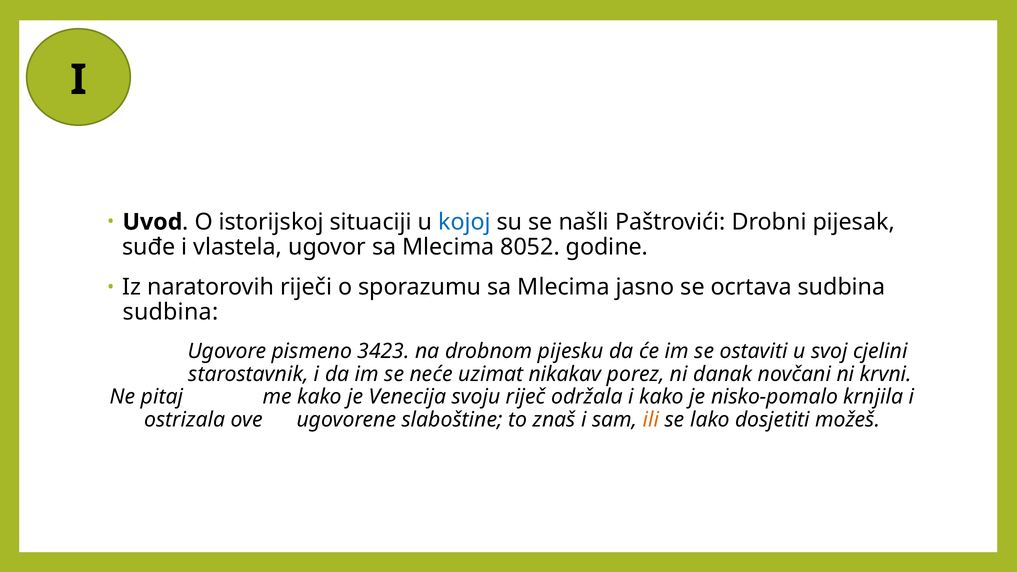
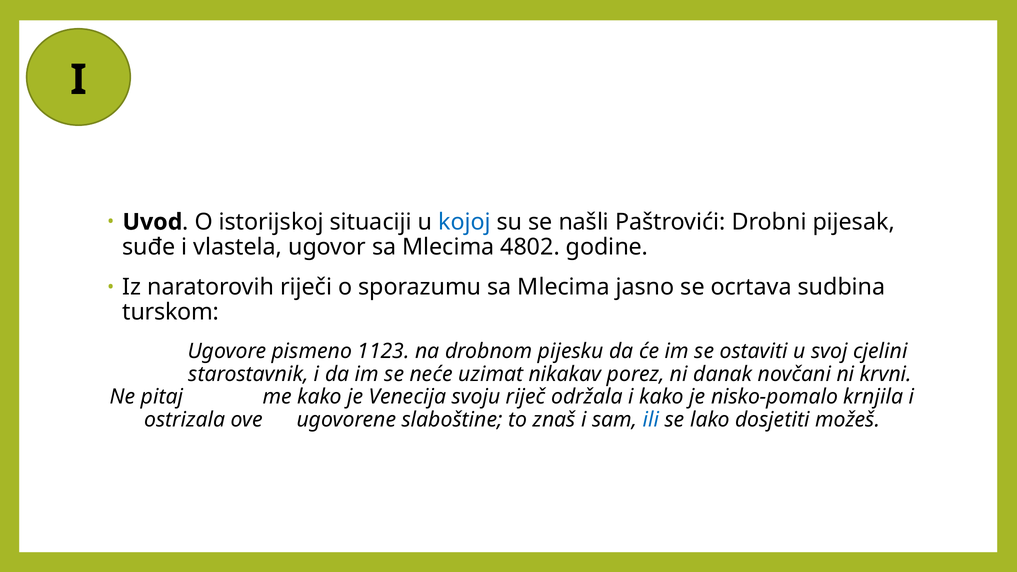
8052: 8052 -> 4802
sudbina at (171, 312): sudbina -> turskom
3423: 3423 -> 1123
ili colour: orange -> blue
